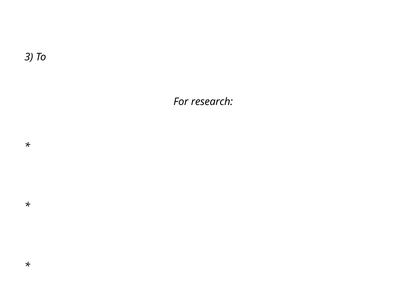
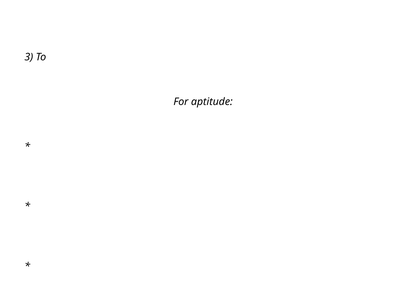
research: research -> aptitude
